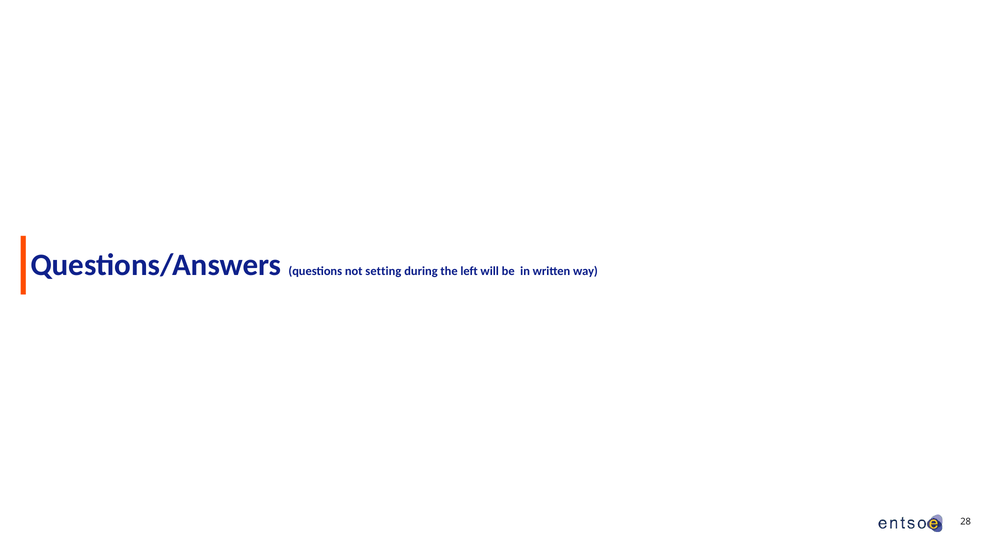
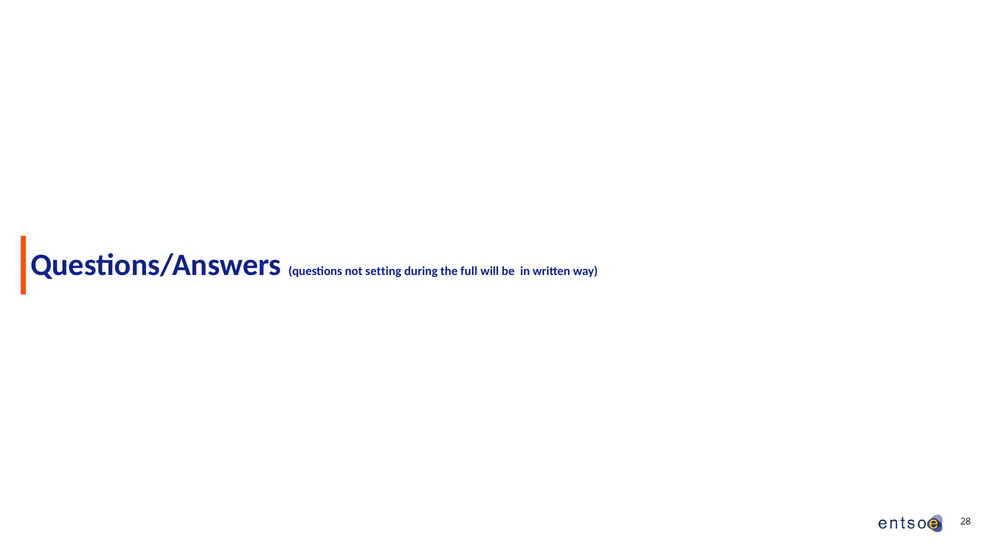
left: left -> full
